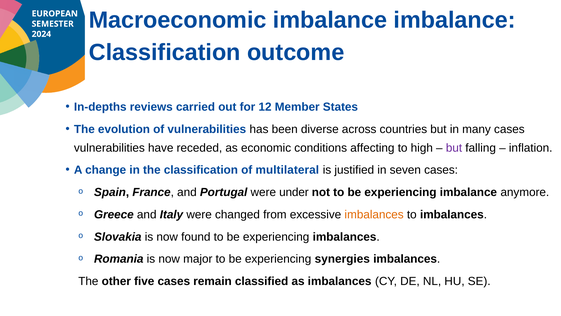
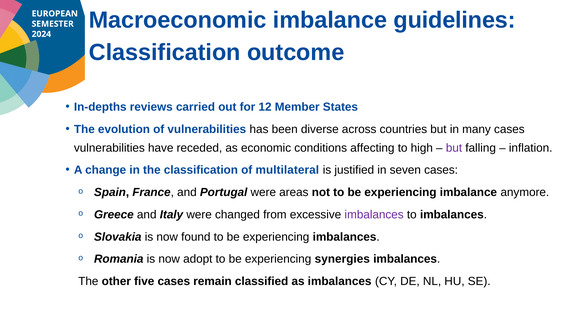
imbalance imbalance: imbalance -> guidelines
under: under -> areas
imbalances at (374, 214) colour: orange -> purple
major: major -> adopt
